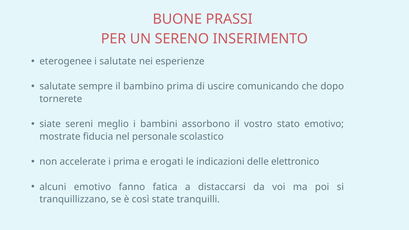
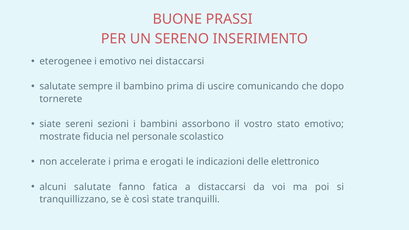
i salutate: salutate -> emotivo
nei esperienze: esperienze -> distaccarsi
meglio: meglio -> sezioni
alcuni emotivo: emotivo -> salutate
